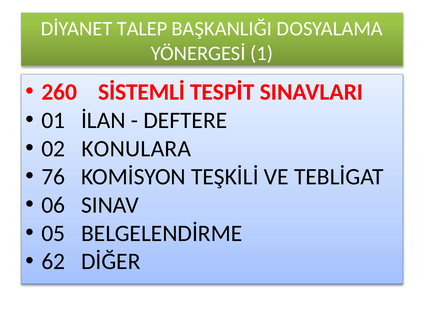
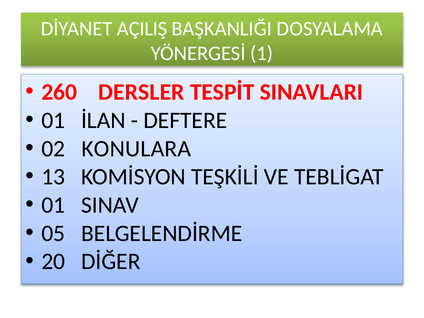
TALEP: TALEP -> AÇILIŞ
SİSTEMLİ: SİSTEMLİ -> DERSLER
76: 76 -> 13
06 at (53, 205): 06 -> 01
62: 62 -> 20
